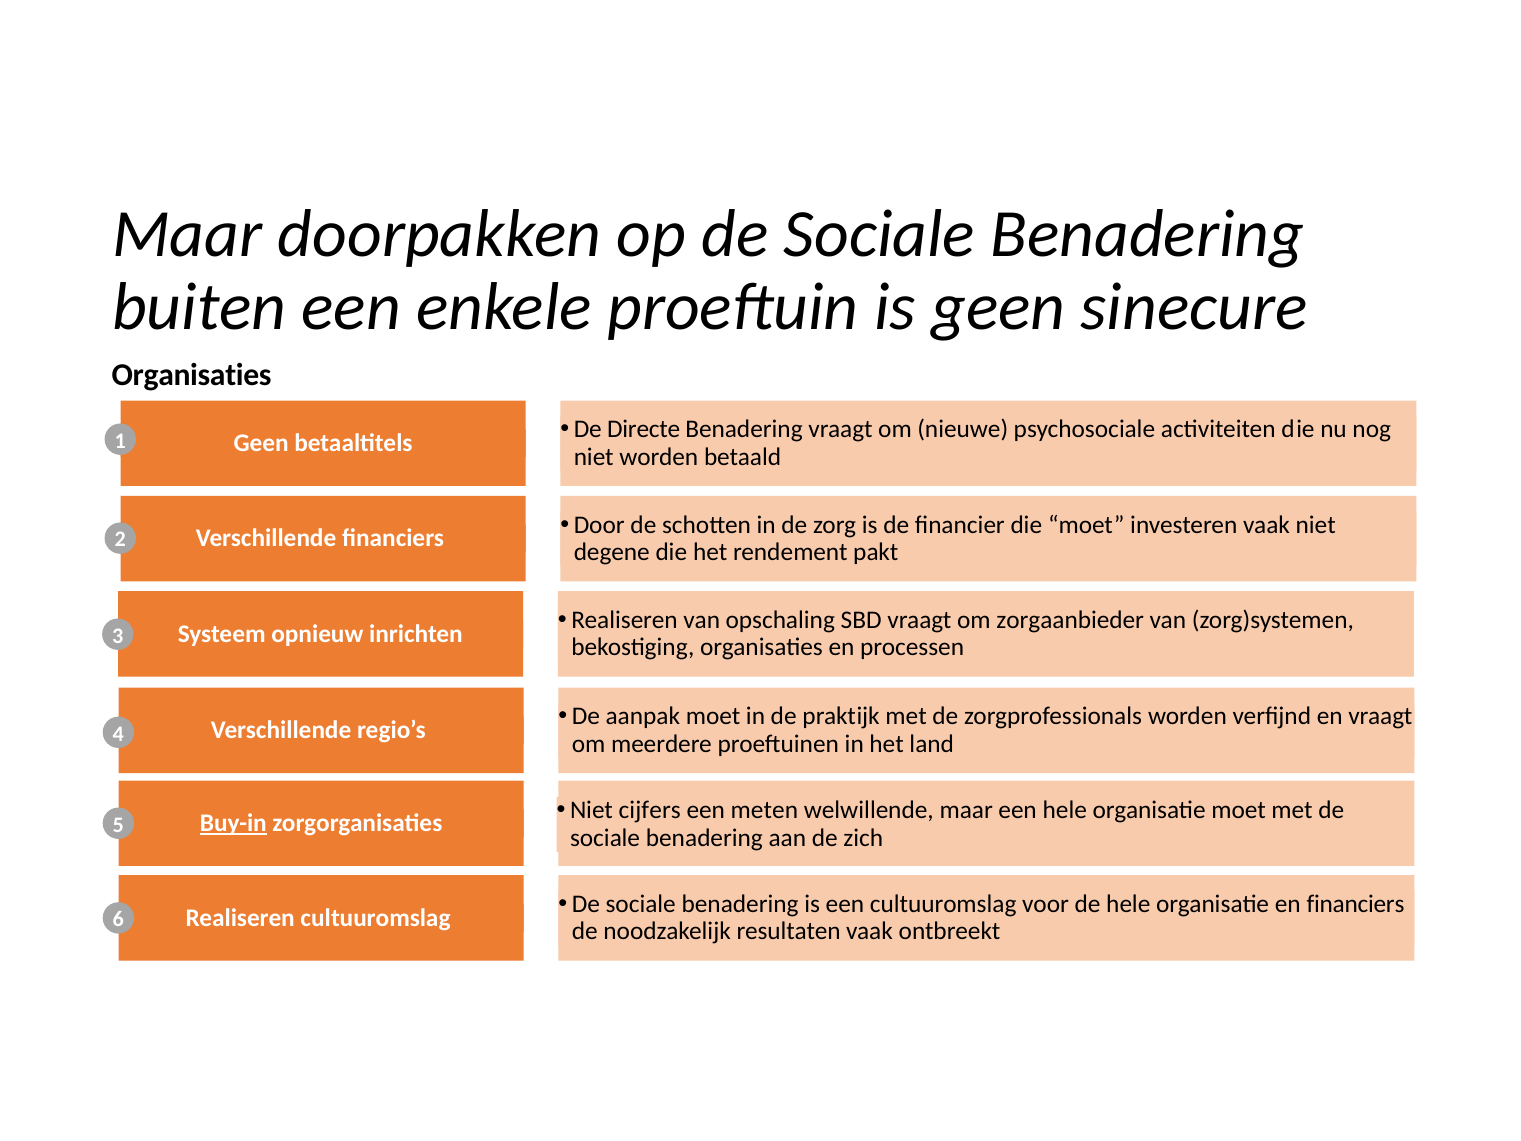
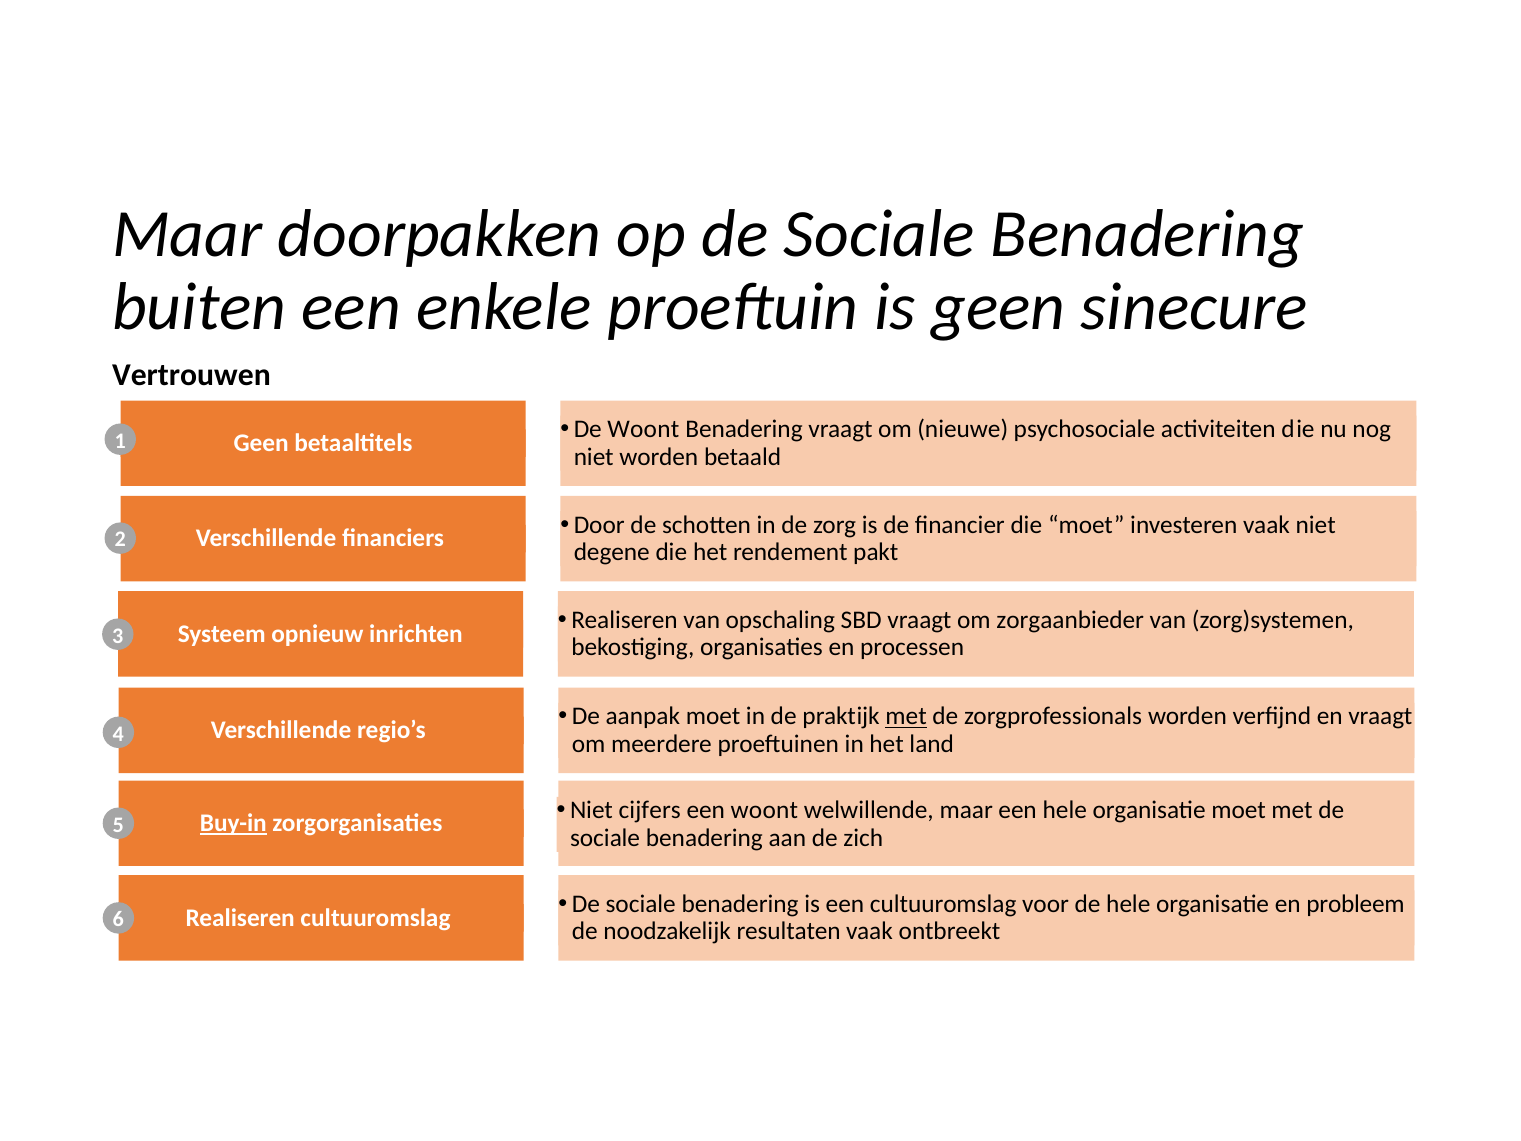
Organisaties at (192, 375): Organisaties -> Vertrouwen
De Directe: Directe -> Woont
met at (906, 716) underline: none -> present
een meten: meten -> woont
en financiers: financiers -> probleem
